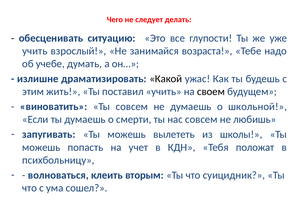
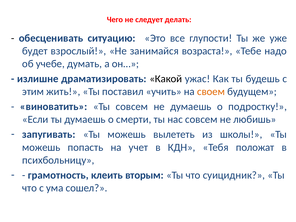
учить at (35, 51): учить -> будет
своем colour: black -> orange
школьной: школьной -> подростку
волноваться: волноваться -> грамотность
